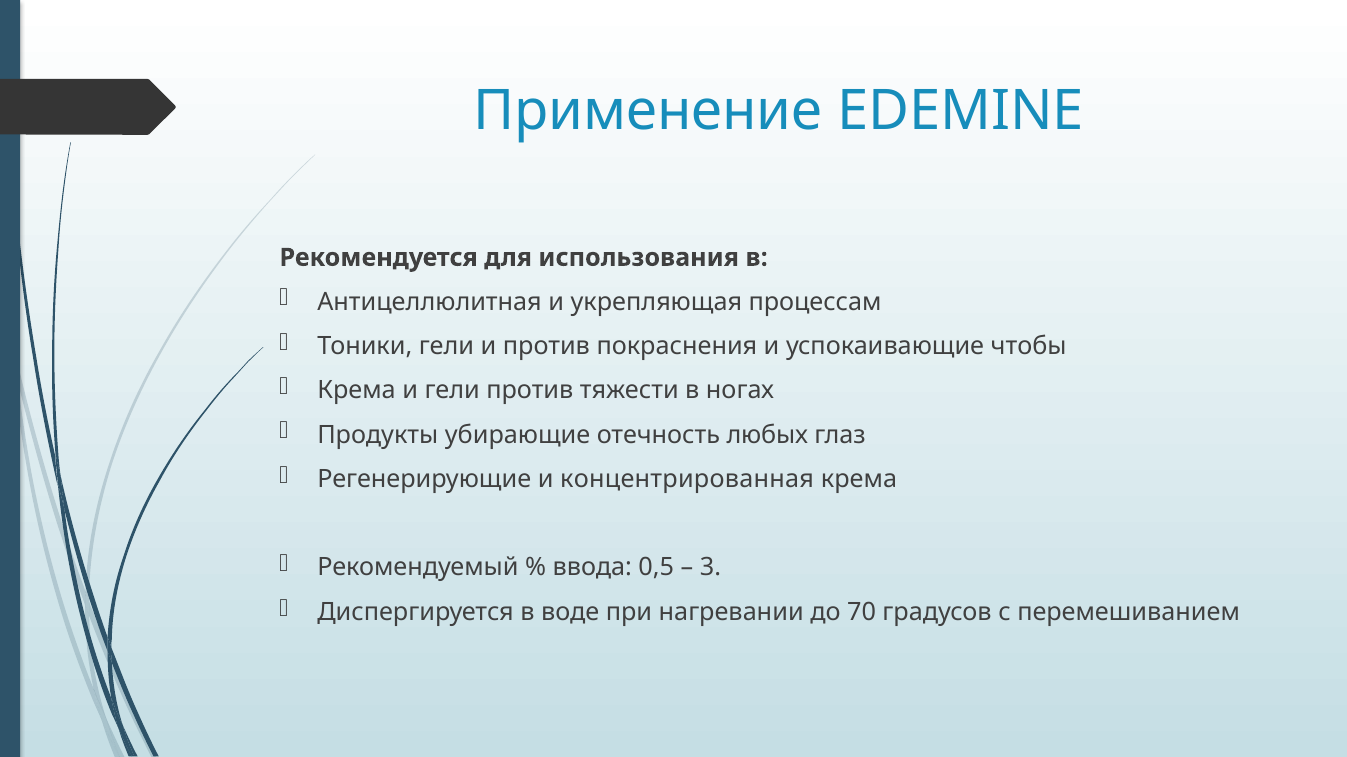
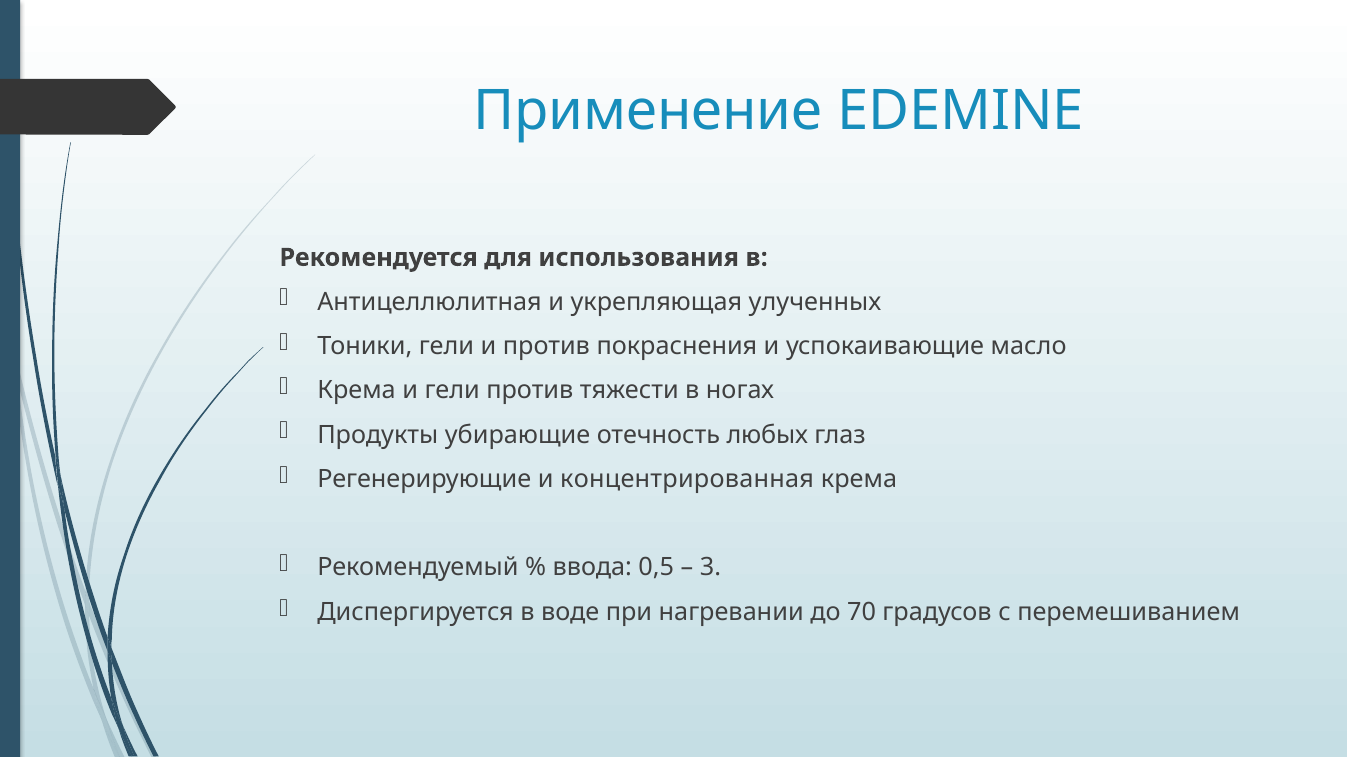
процессам: процессам -> улученных
чтобы: чтобы -> масло
